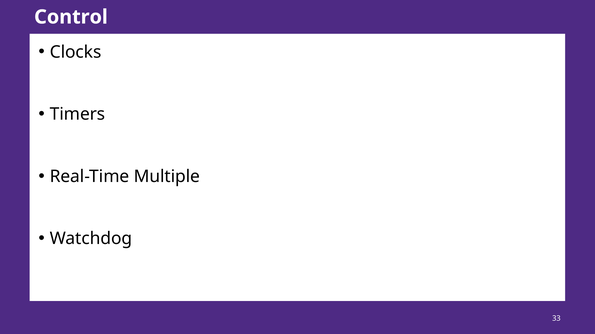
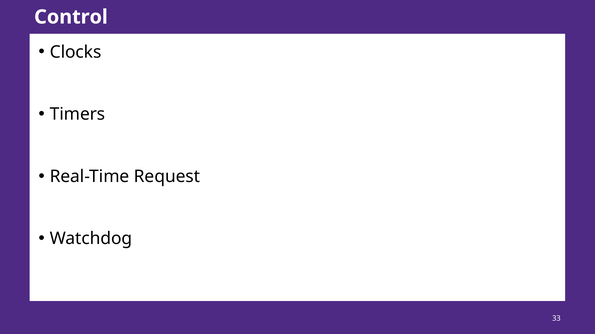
Multiple: Multiple -> Request
